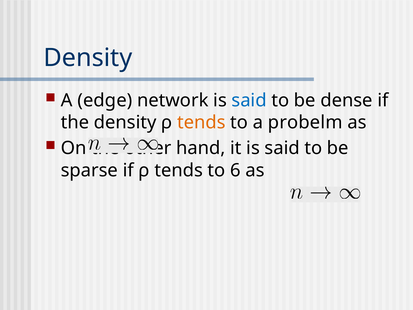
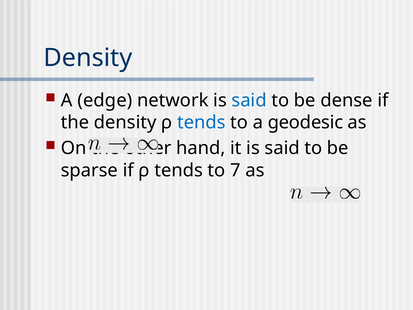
tends at (201, 122) colour: orange -> blue
probelm: probelm -> geodesic
6: 6 -> 7
